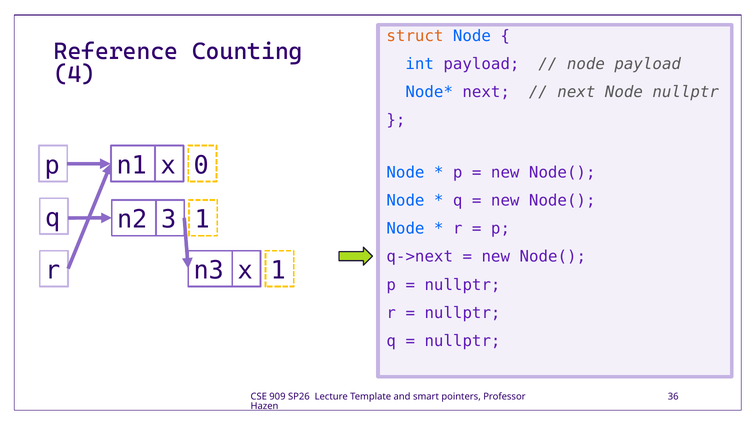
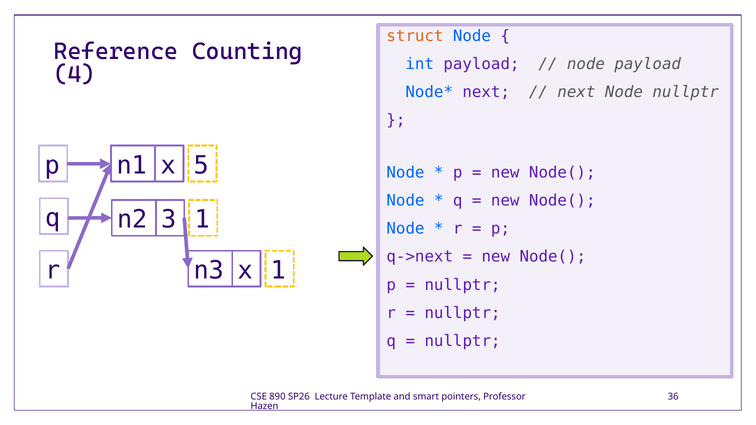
0: 0 -> 5
909: 909 -> 890
